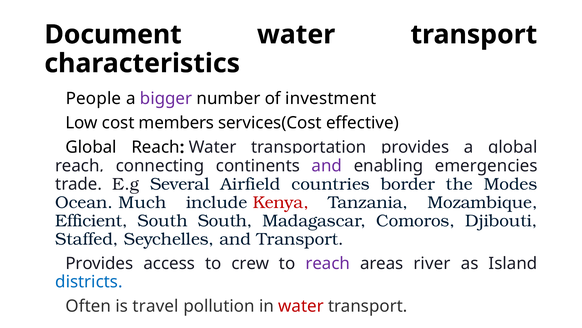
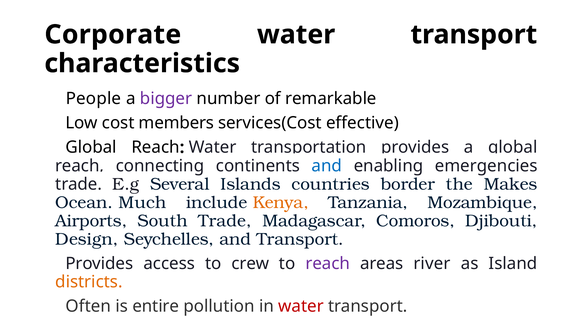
Document: Document -> Corporate
investment: investment -> remarkable
and at (327, 165) colour: purple -> blue
Airfield: Airfield -> Islands
Modes: Modes -> Makes
Kenya colour: red -> orange
Efficient: Efficient -> Airports
South South: South -> Trade
Staffed: Staffed -> Design
districts colour: blue -> orange
travel: travel -> entire
